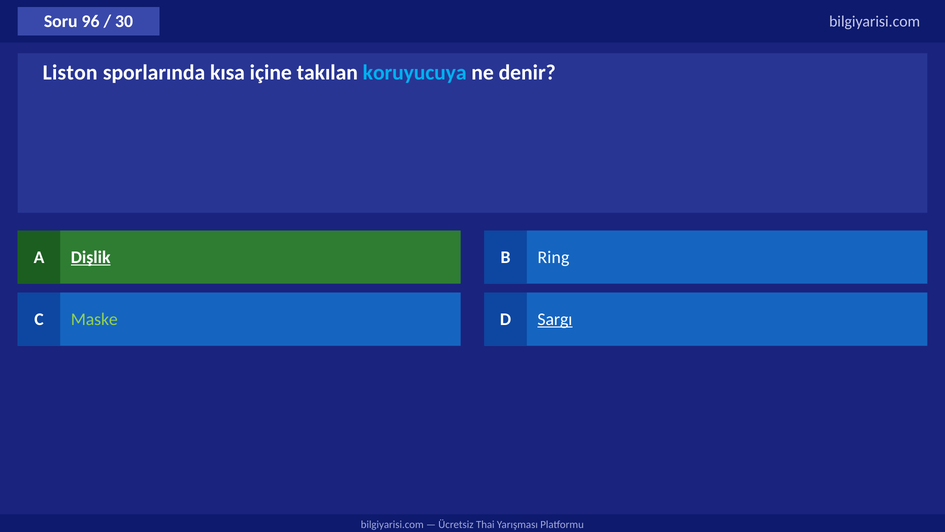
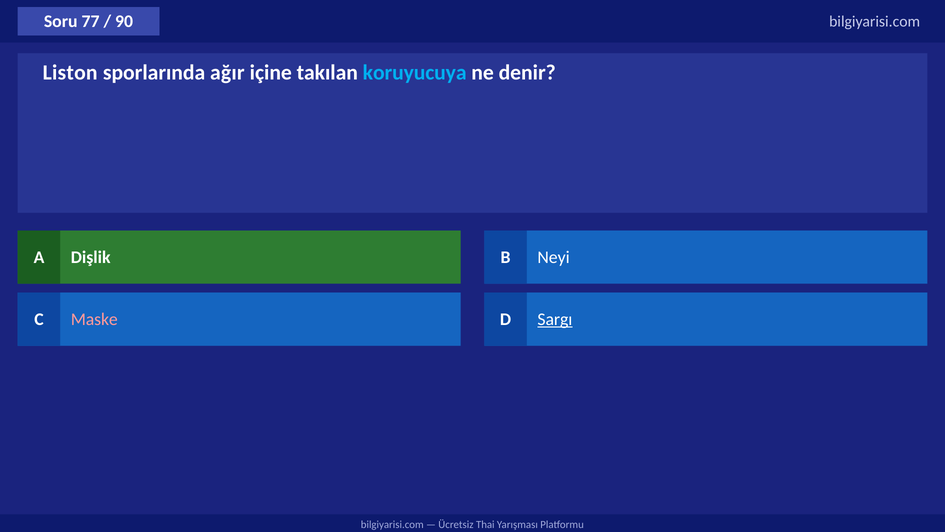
96: 96 -> 77
30: 30 -> 90
kısa: kısa -> ağır
Dişlik underline: present -> none
Ring: Ring -> Neyi
Maske colour: light green -> pink
